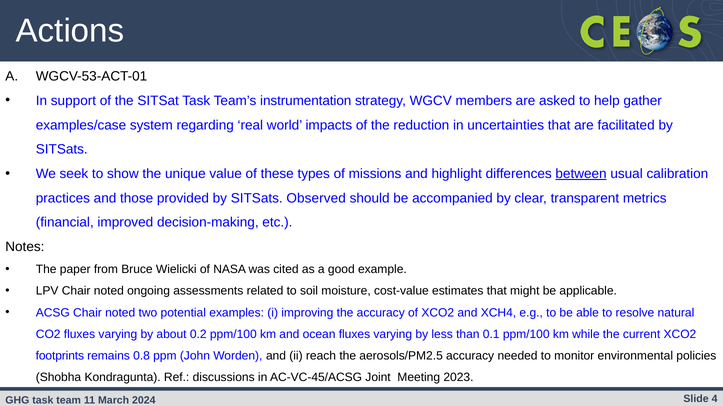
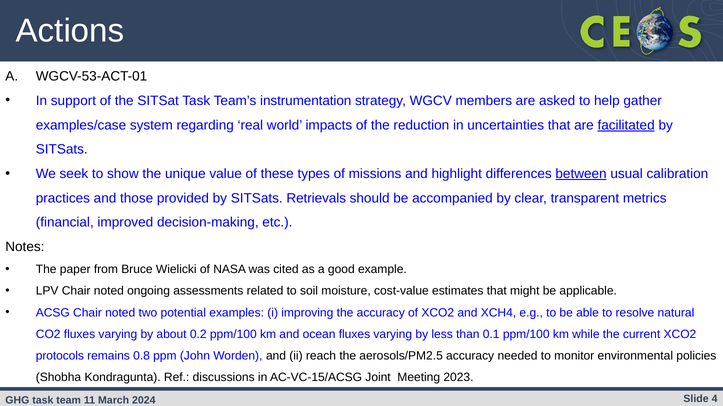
facilitated underline: none -> present
Observed: Observed -> Retrievals
footprints: footprints -> protocols
AC-VC-45/ACSG: AC-VC-45/ACSG -> AC-VC-15/ACSG
